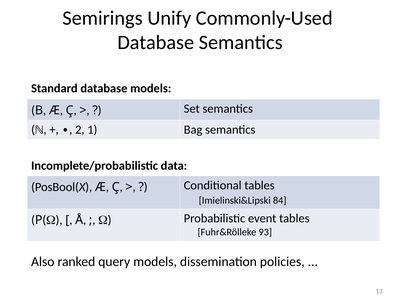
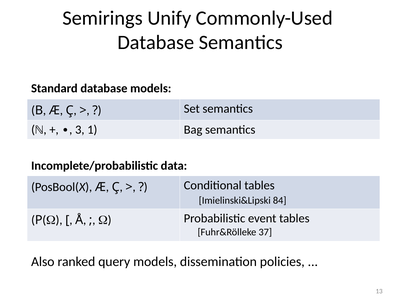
2: 2 -> 3
93: 93 -> 37
